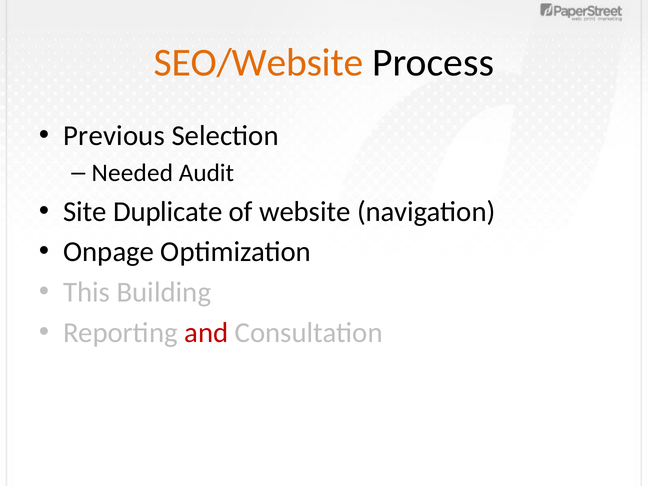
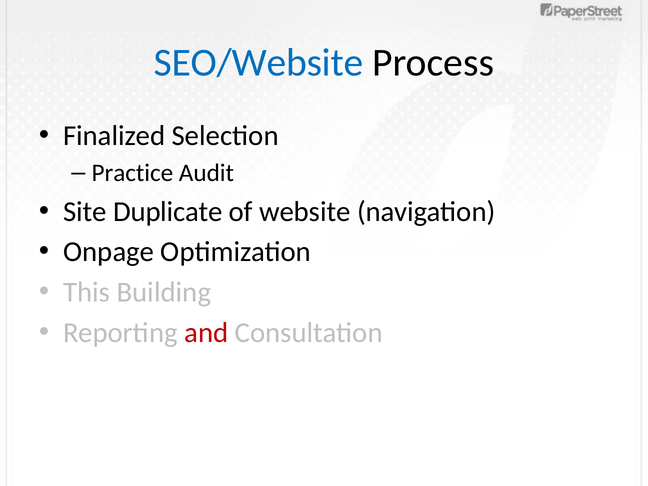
SEO/Website colour: orange -> blue
Previous: Previous -> Finalized
Needed: Needed -> Practice
